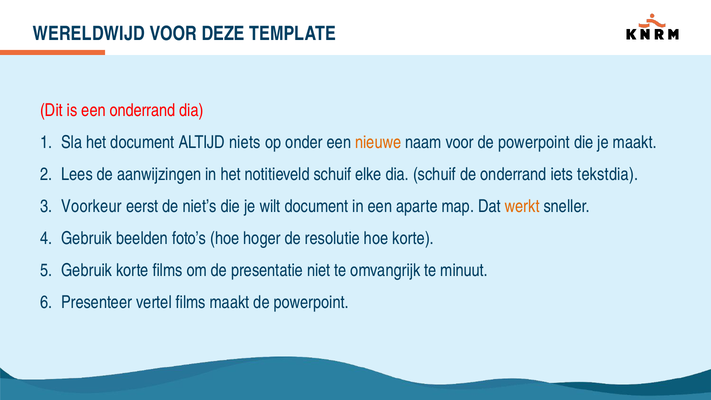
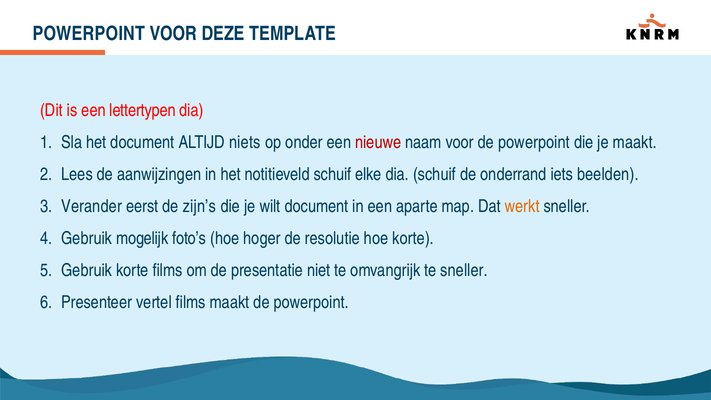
WERELDWIJD at (89, 34): WERELDWIJD -> POWERPOINT
een onderrand: onderrand -> lettertypen
nieuwe colour: orange -> red
tekstdia: tekstdia -> beelden
Voorkeur: Voorkeur -> Verander
niet’s: niet’s -> zijn’s
beelden: beelden -> mogelijk
te minuut: minuut -> sneller
